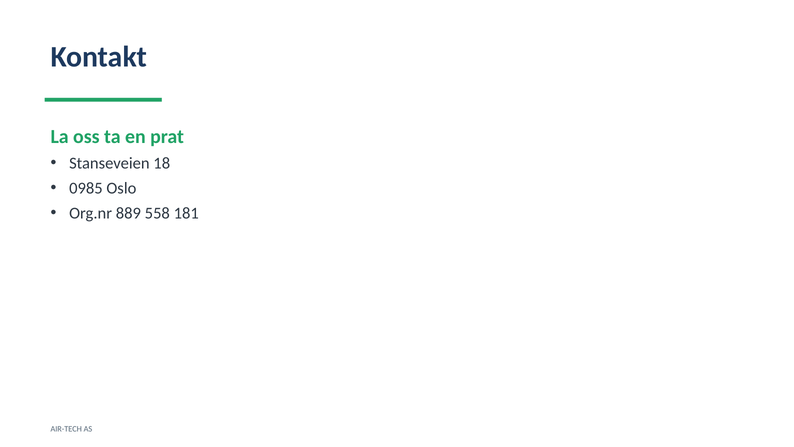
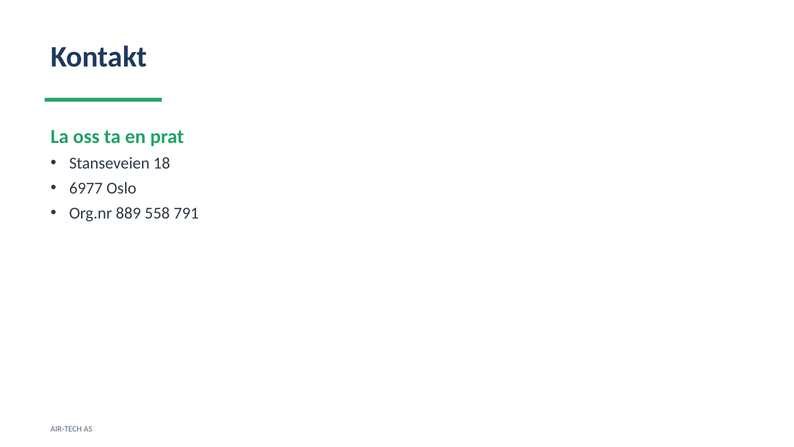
0985: 0985 -> 6977
181: 181 -> 791
